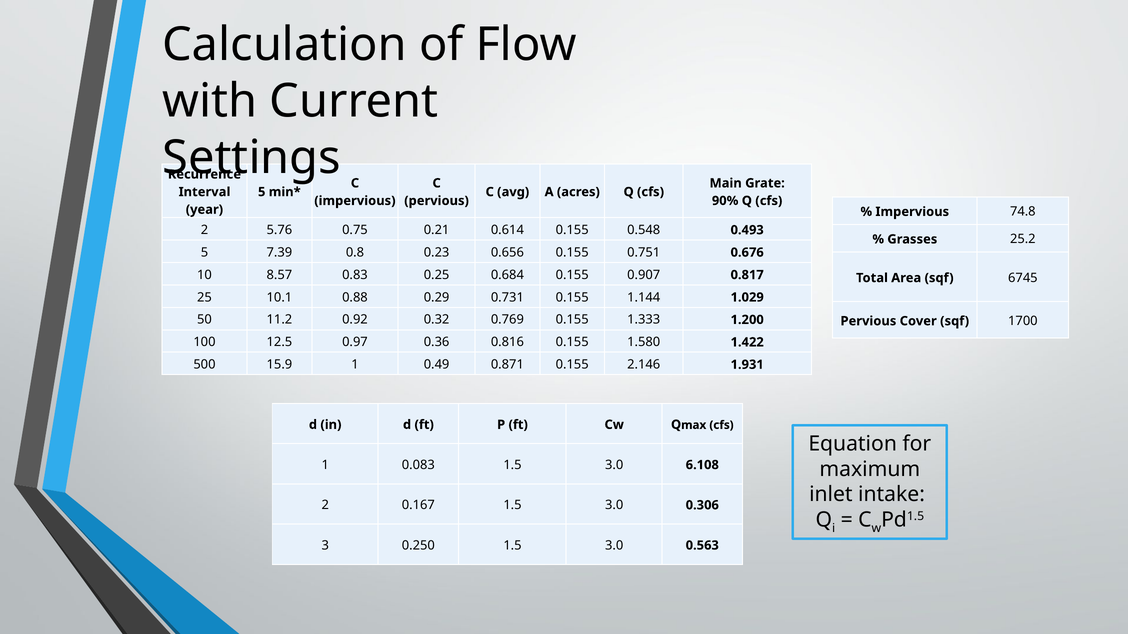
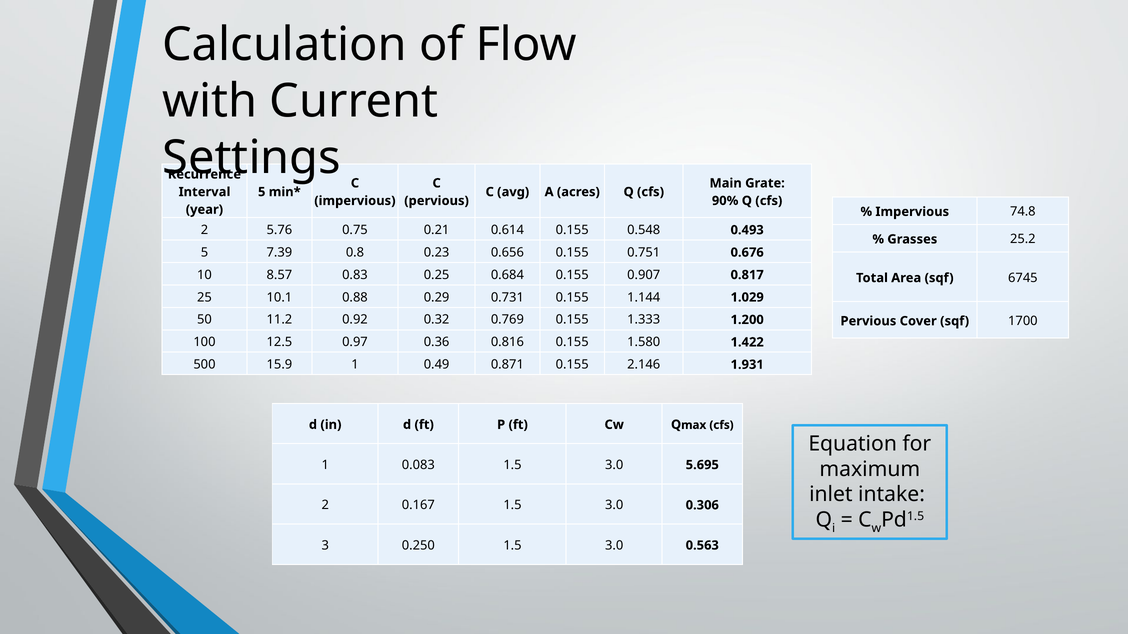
6.108: 6.108 -> 5.695
